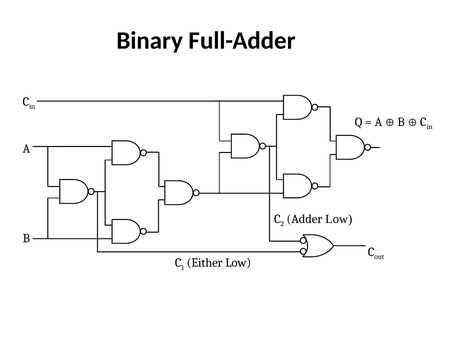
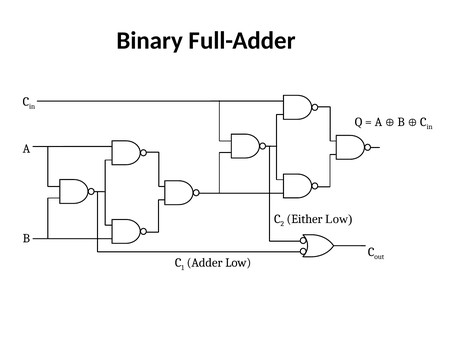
Adder: Adder -> Either
Either: Either -> Adder
